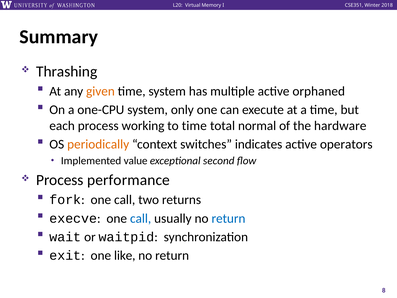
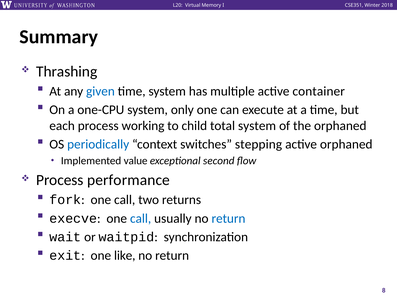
given colour: orange -> blue
orphaned: orphaned -> container
to time: time -> child
total normal: normal -> system
the hardware: hardware -> orphaned
periodically colour: orange -> blue
indicates: indicates -> stepping
active operators: operators -> orphaned
